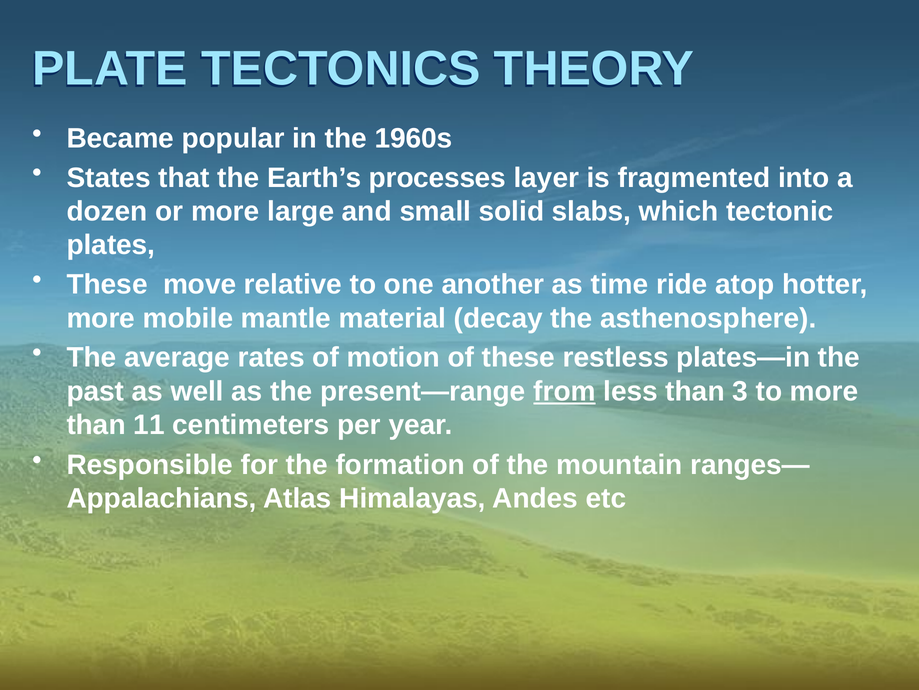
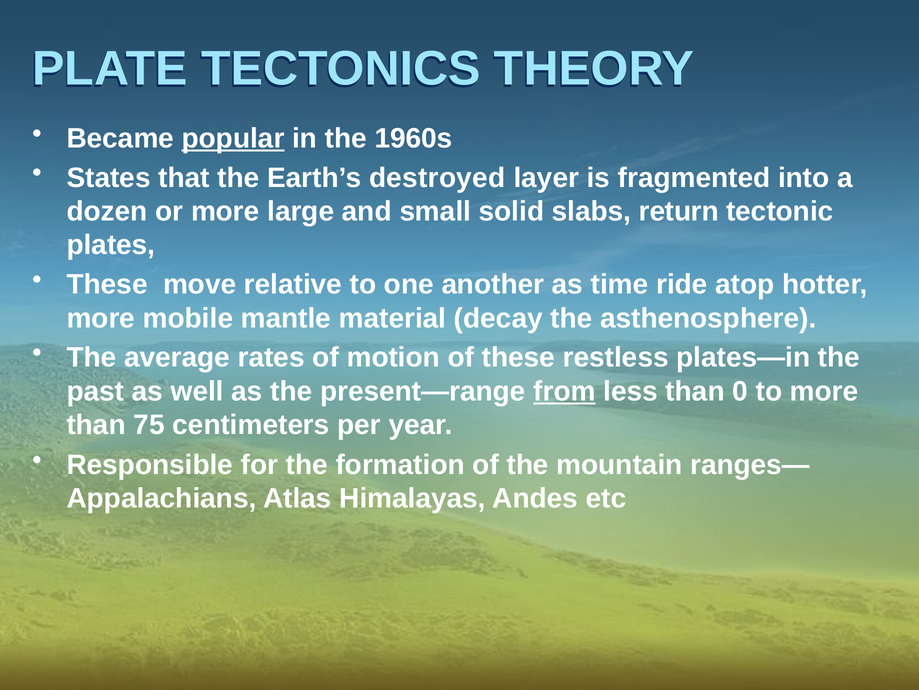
popular underline: none -> present
processes: processes -> destroyed
which: which -> return
3: 3 -> 0
11: 11 -> 75
